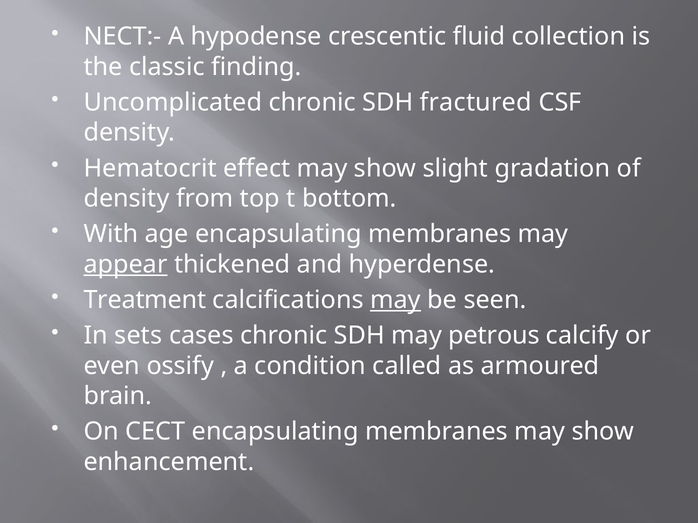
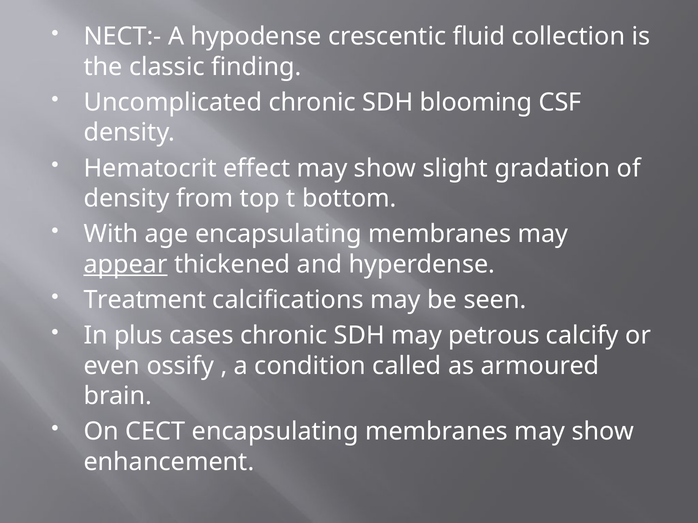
fractured: fractured -> blooming
may at (396, 300) underline: present -> none
sets: sets -> plus
